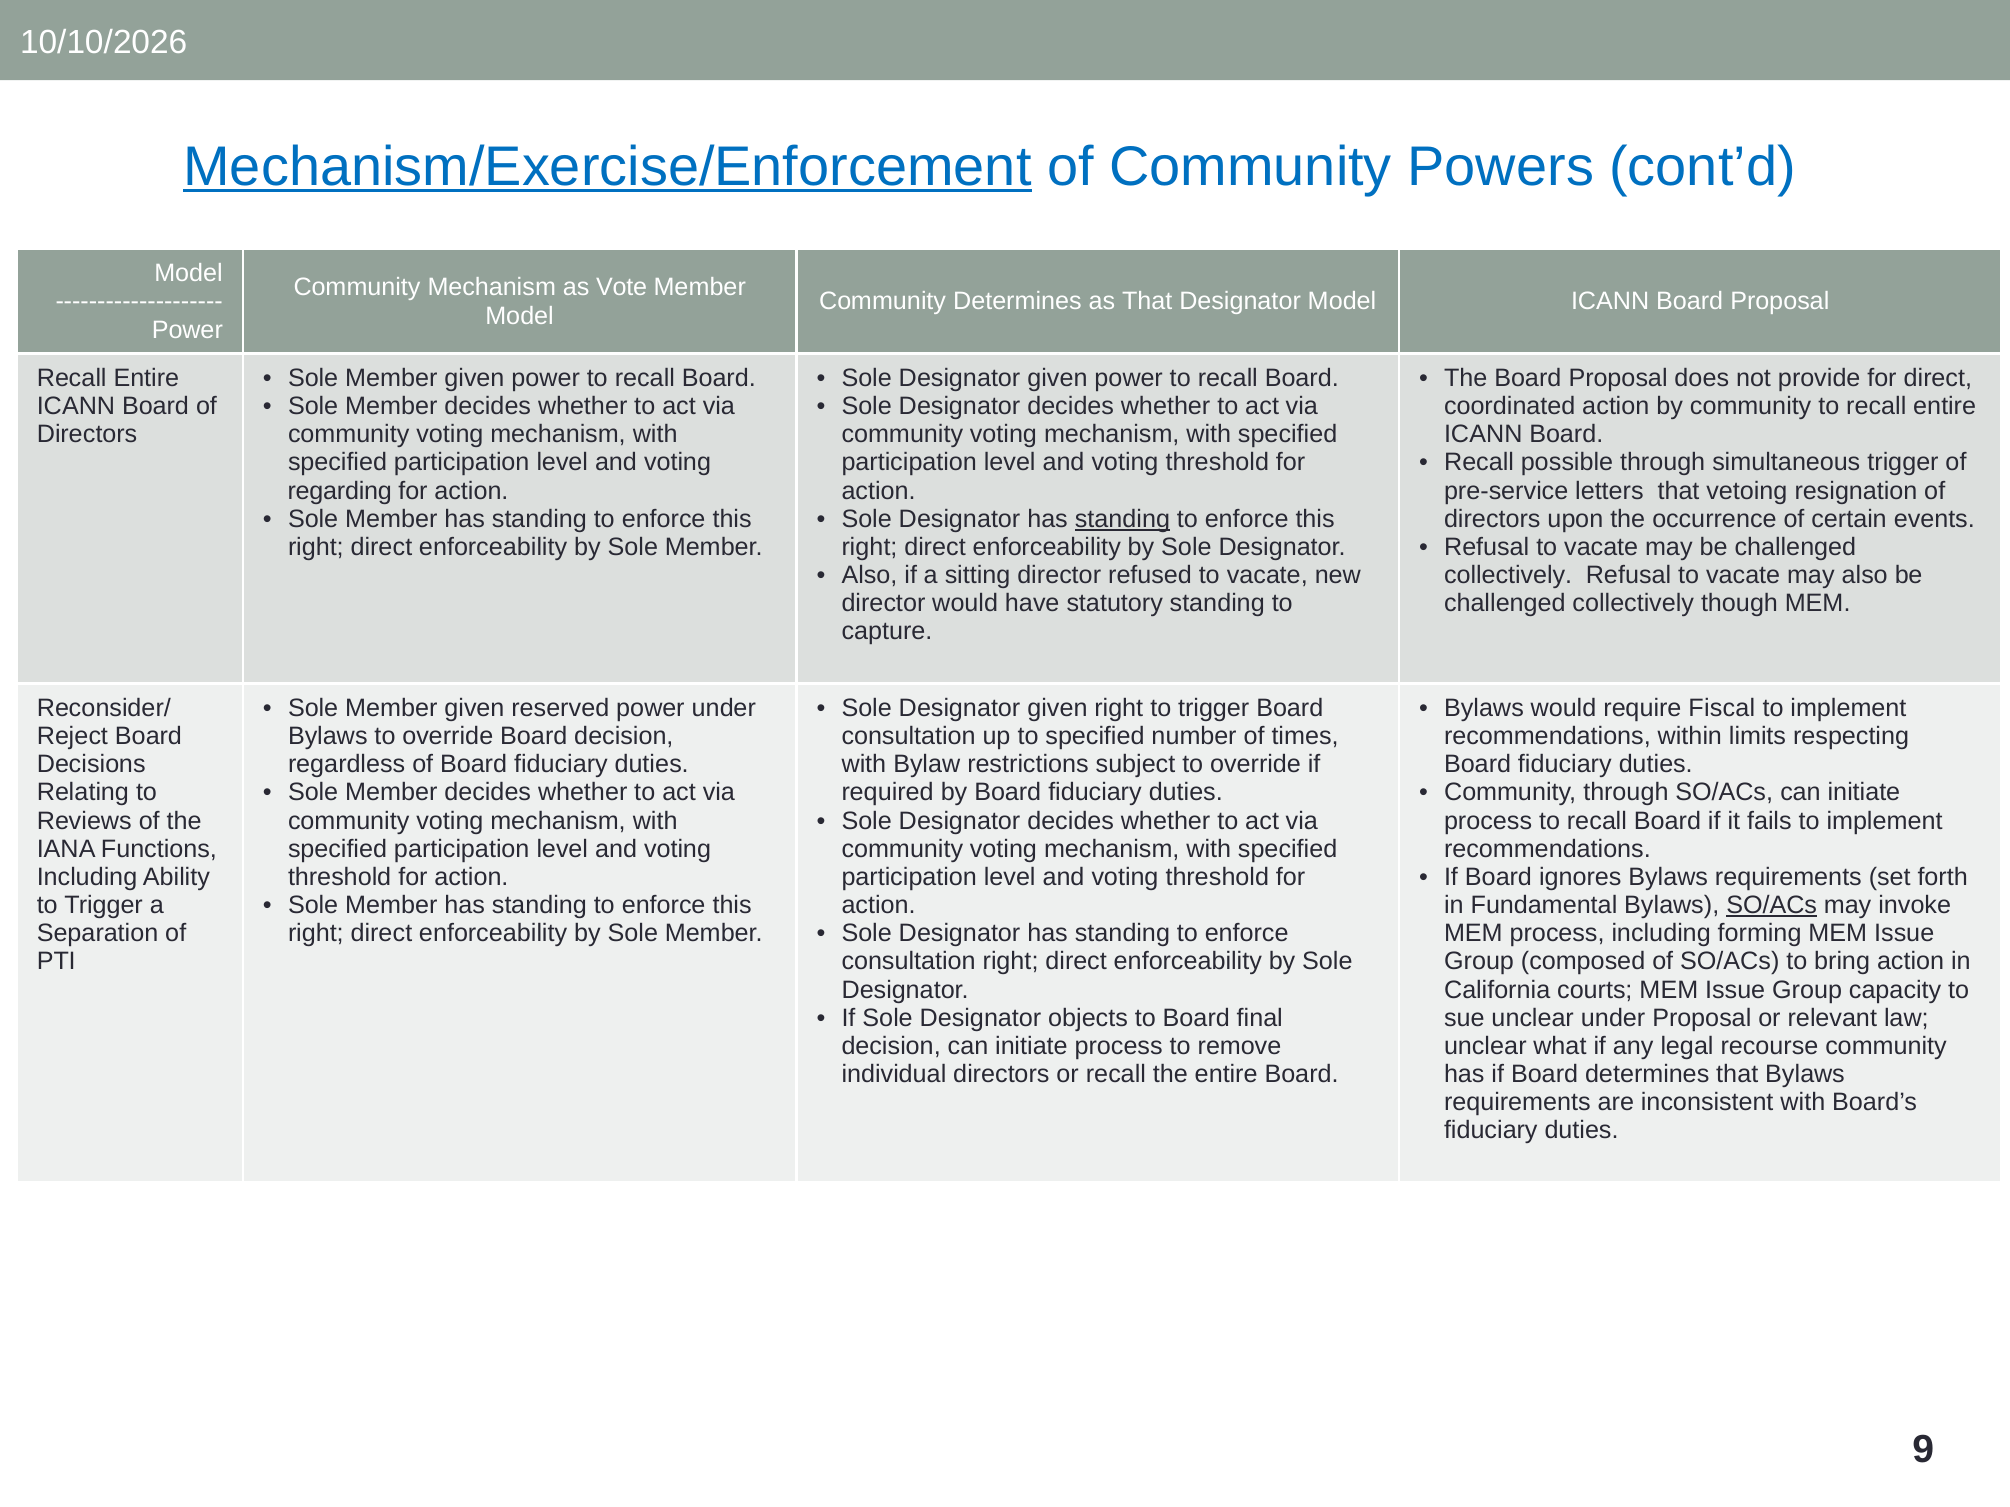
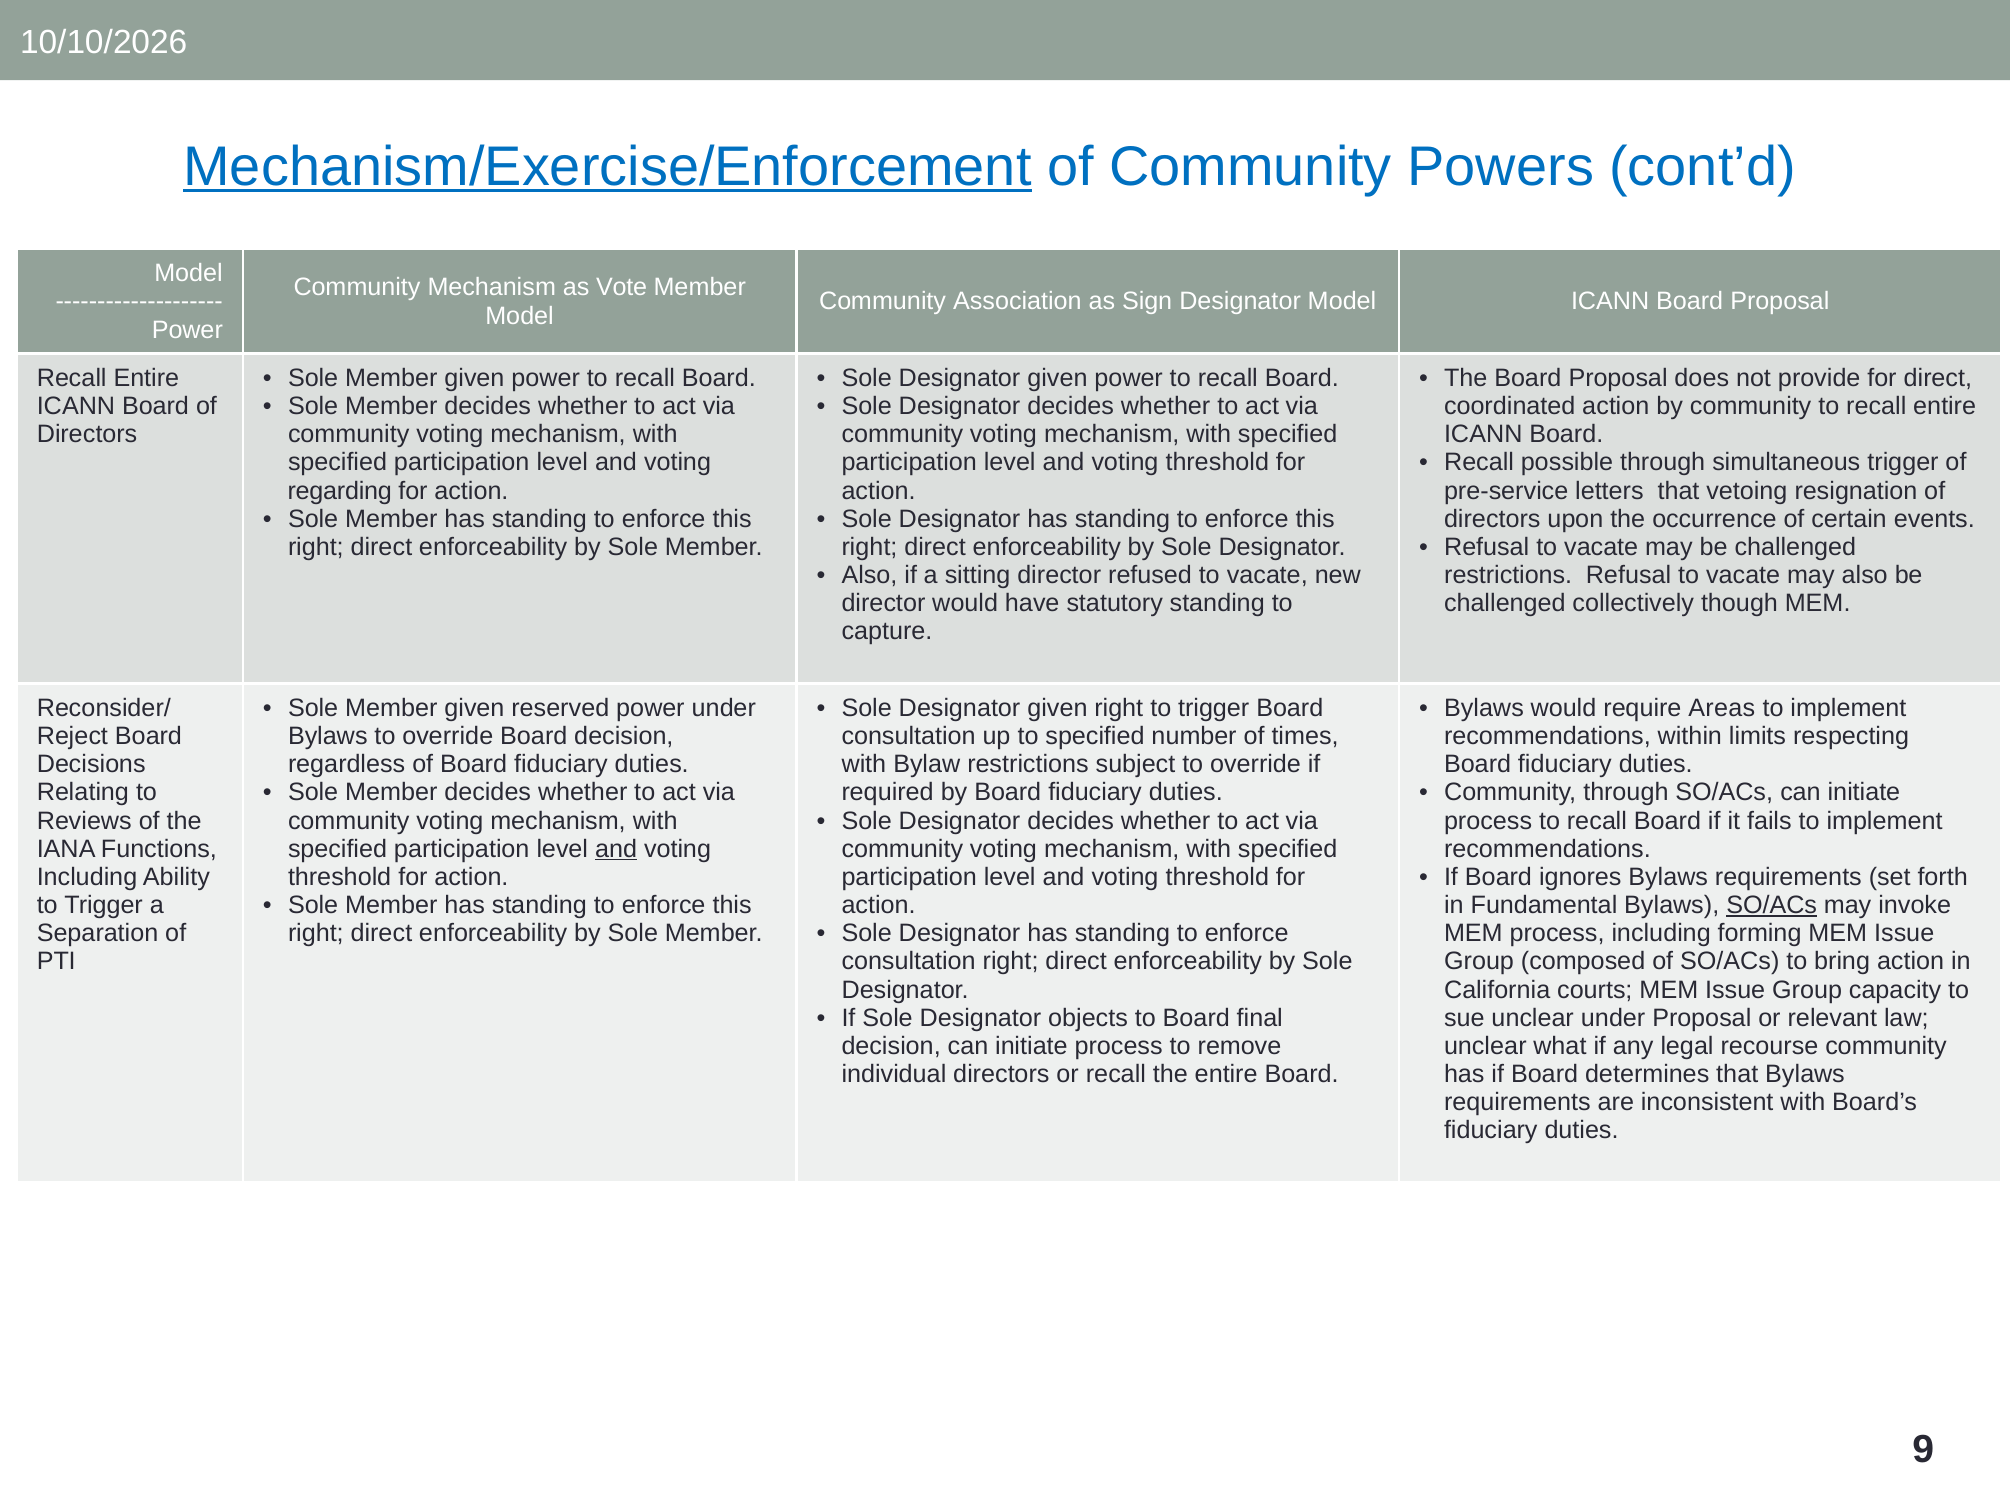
Community Determines: Determines -> Association
as That: That -> Sign
standing at (1122, 519) underline: present -> none
collectively at (1508, 575): collectively -> restrictions
Fiscal: Fiscal -> Areas
and at (616, 849) underline: none -> present
